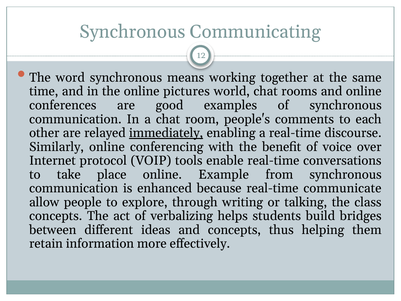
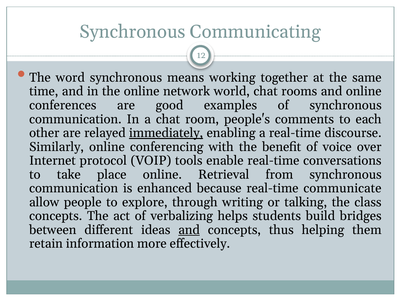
pictures: pictures -> network
Example: Example -> Retrieval
and at (189, 230) underline: none -> present
